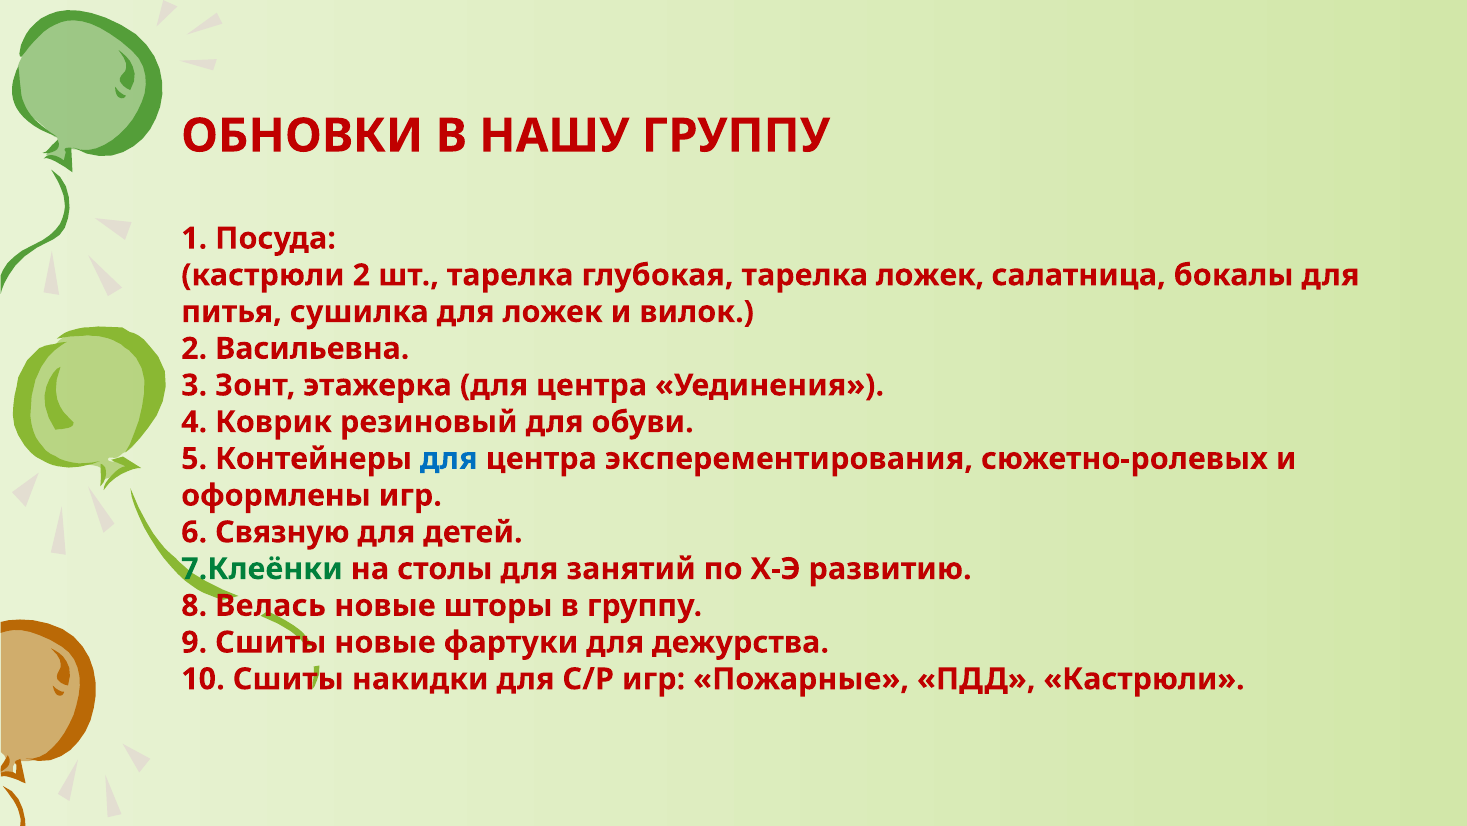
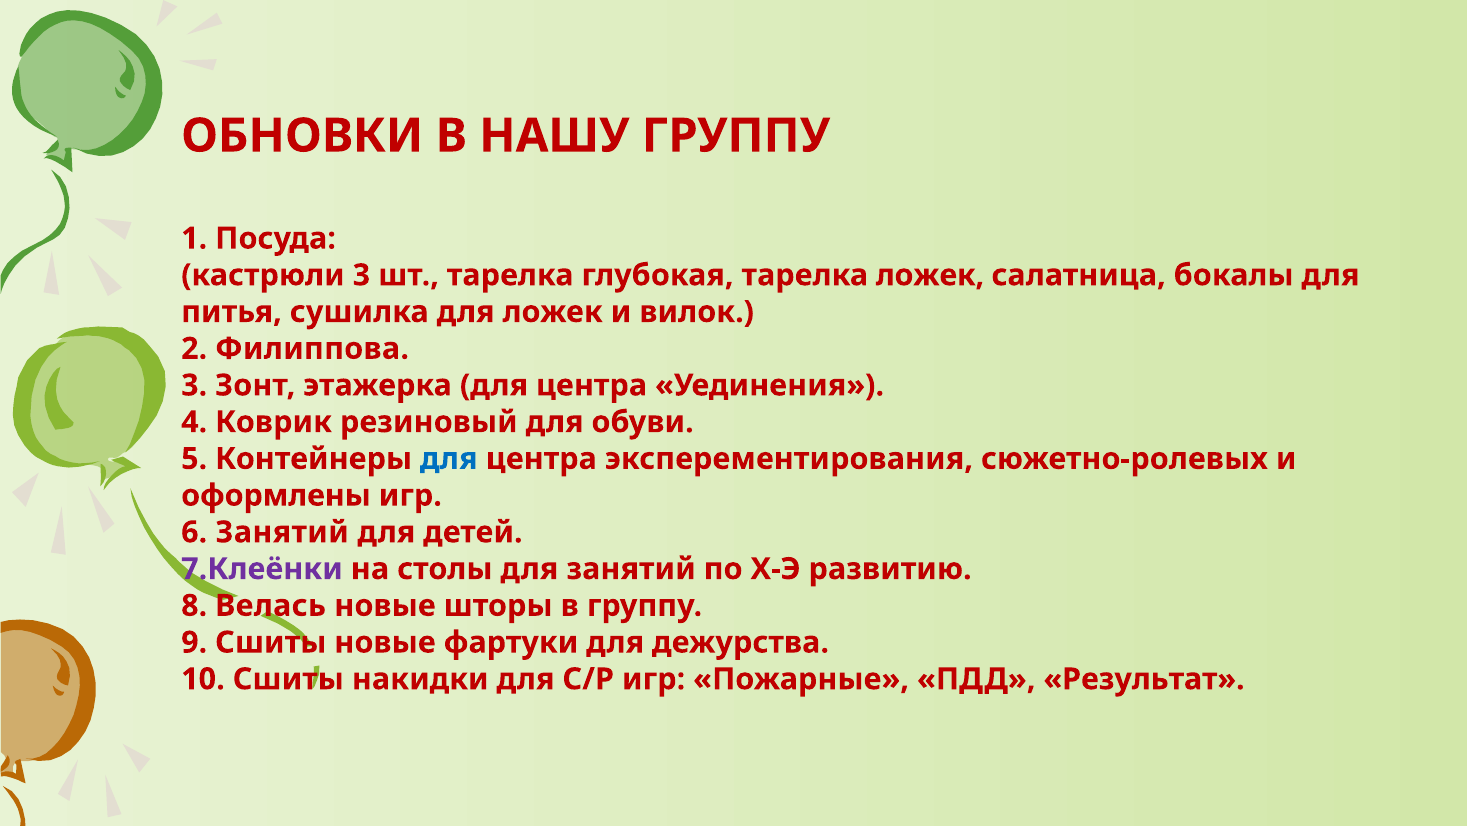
кастрюли 2: 2 -> 3
Васильевна: Васильевна -> Филиппова
6 Связную: Связную -> Занятий
7.Клеёнки colour: green -> purple
ПДД Кастрюли: Кастрюли -> Результат
